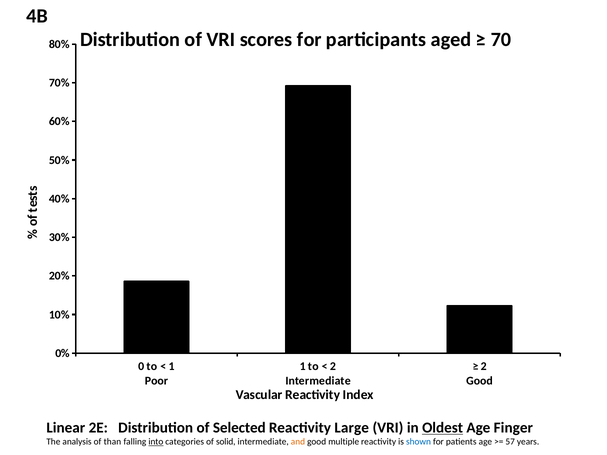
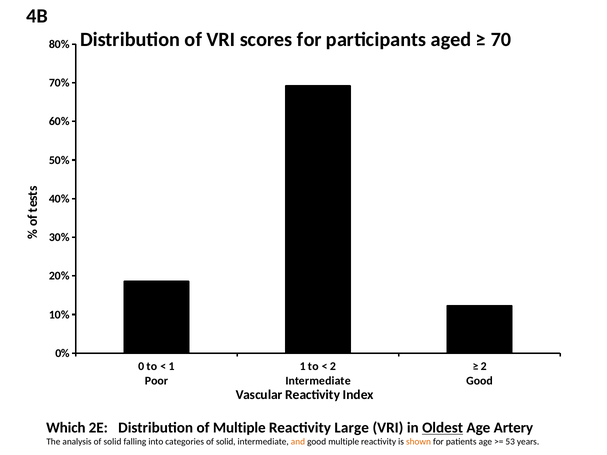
Linear: Linear -> Which
of Selected: Selected -> Multiple
Finger: Finger -> Artery
than at (112, 442): than -> solid
into underline: present -> none
shown colour: blue -> orange
57: 57 -> 53
